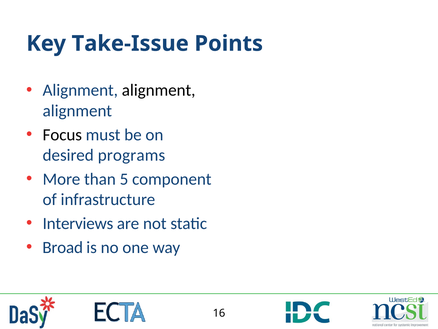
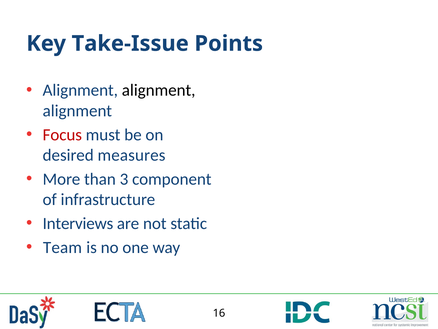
Focus colour: black -> red
programs: programs -> measures
5: 5 -> 3
Broad: Broad -> Team
